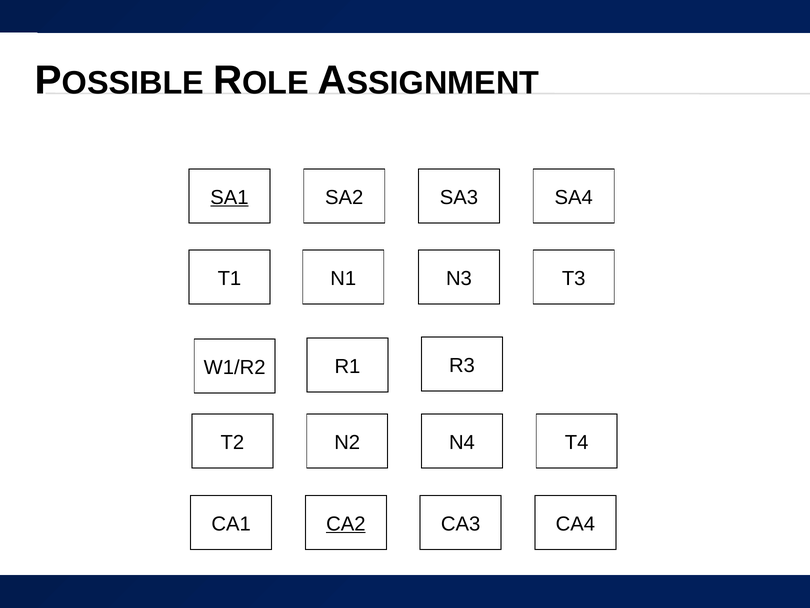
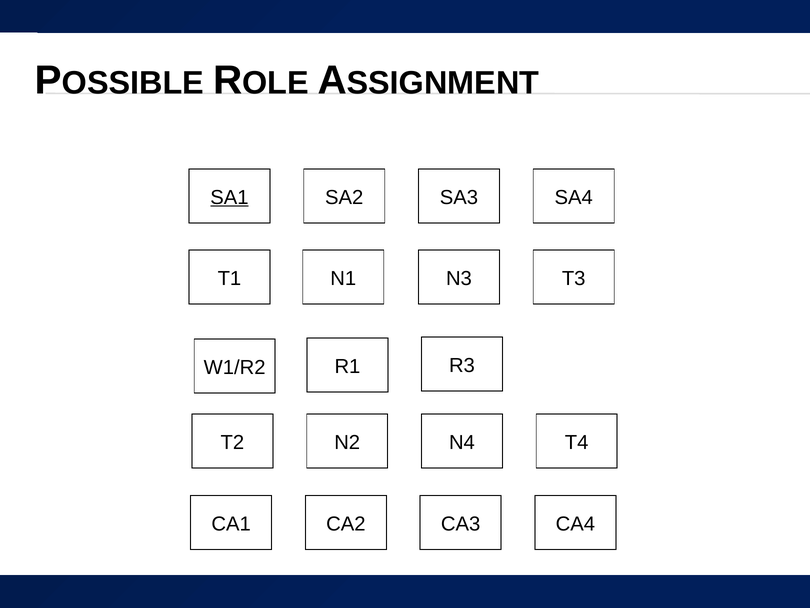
CA2 underline: present -> none
